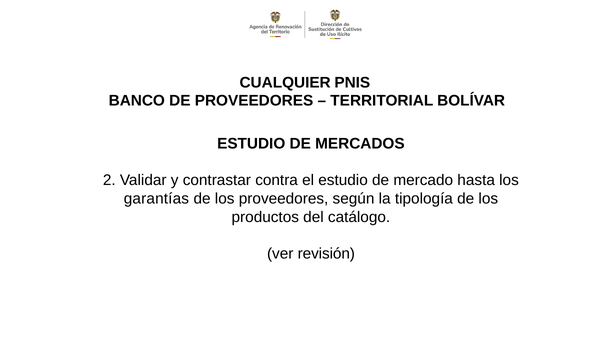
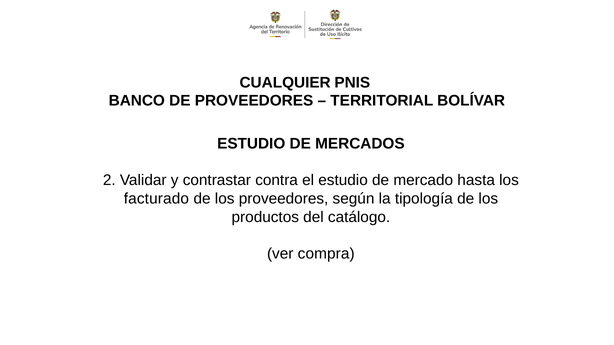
garantías: garantías -> facturado
revisión: revisión -> compra
